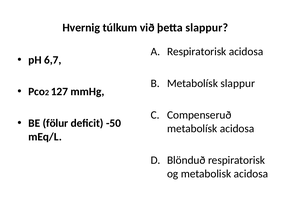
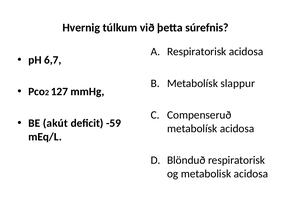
þetta slappur: slappur -> súrefnis
fölur: fölur -> akút
-50: -50 -> -59
